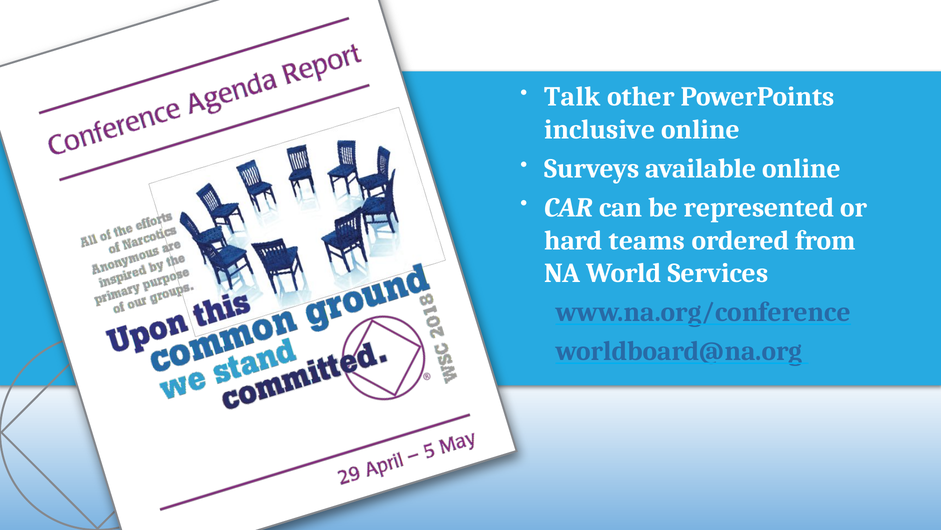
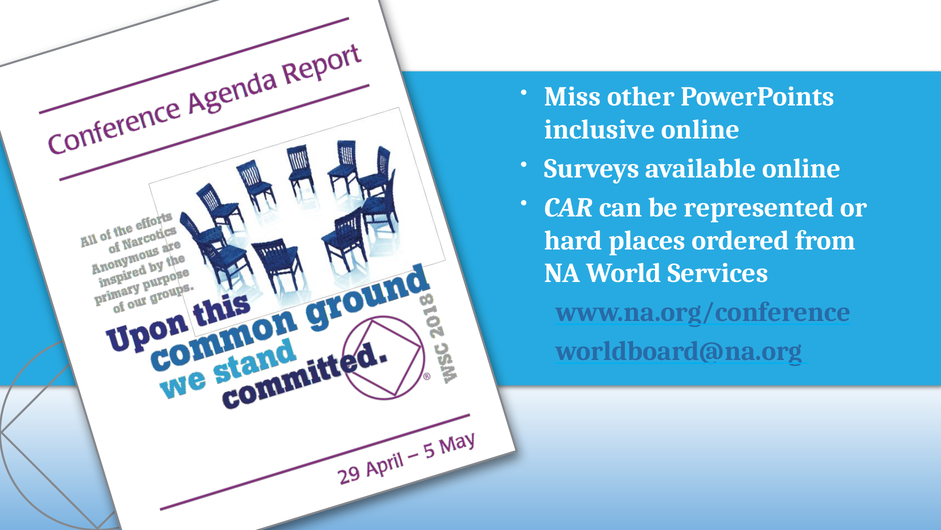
Talk: Talk -> Miss
teams: teams -> places
